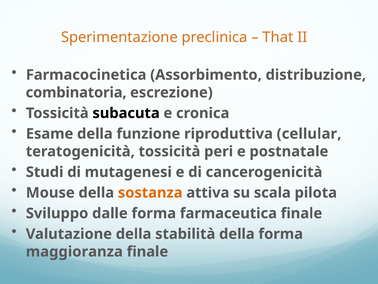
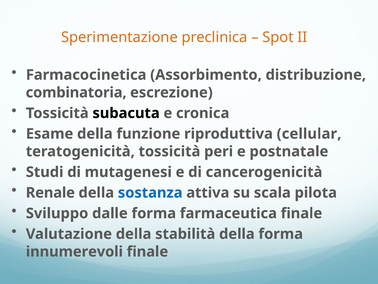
That: That -> Spot
Mouse: Mouse -> Renale
sostanza colour: orange -> blue
maggioranza: maggioranza -> innumerevoli
